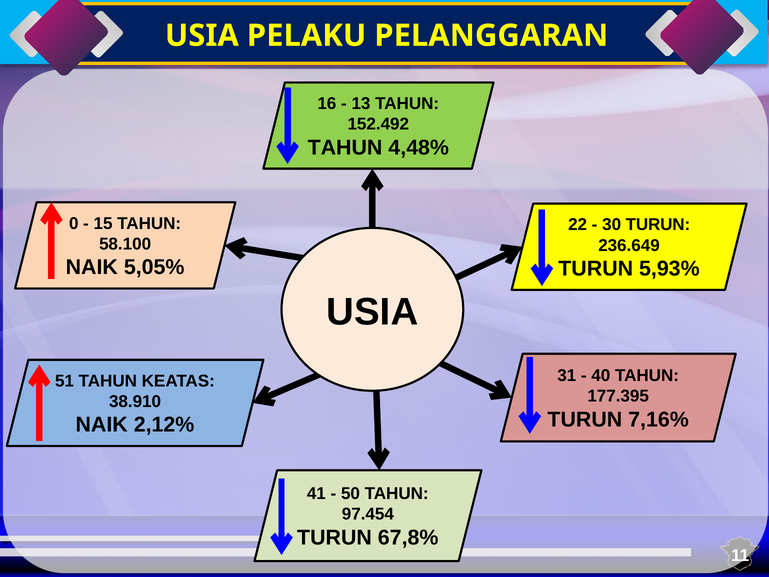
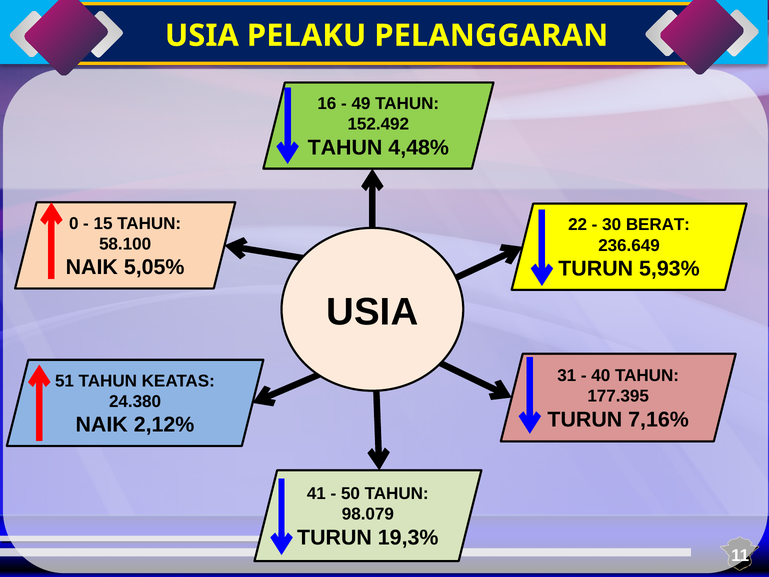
13: 13 -> 49
30 TURUN: TURUN -> BERAT
38.910: 38.910 -> 24.380
97.454: 97.454 -> 98.079
67,8%: 67,8% -> 19,3%
